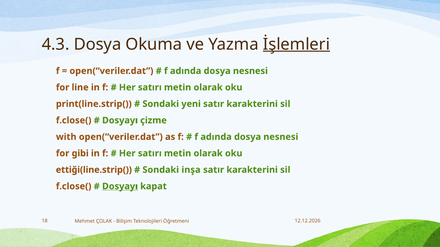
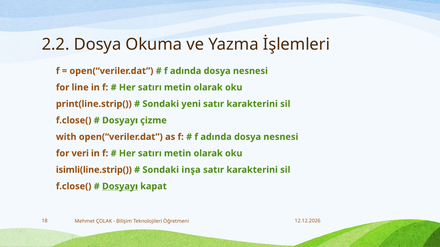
4.3: 4.3 -> 2.2
İşlemleri underline: present -> none
gibi: gibi -> veri
ettiği(line.strip(: ettiği(line.strip( -> isimli(line.strip(
